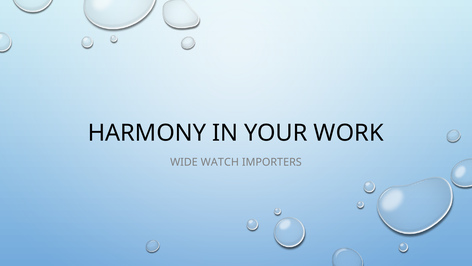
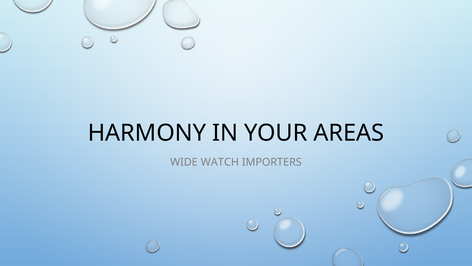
WORK: WORK -> AREAS
